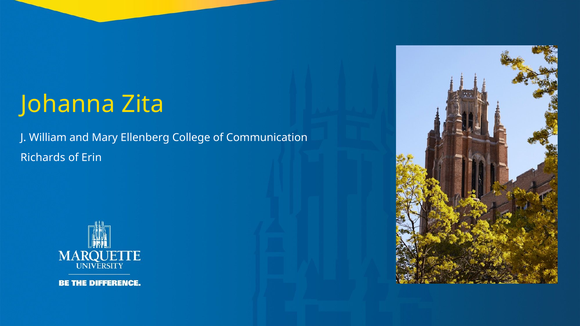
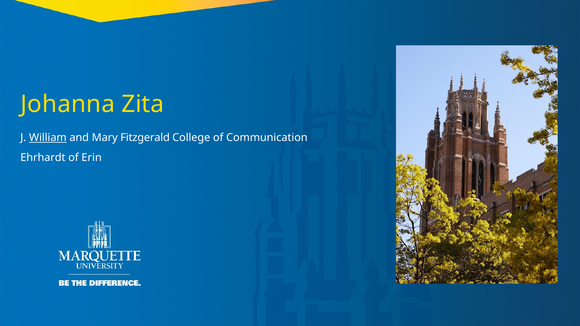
William underline: none -> present
Ellenberg: Ellenberg -> Fitzgerald
Richards: Richards -> Ehrhardt
